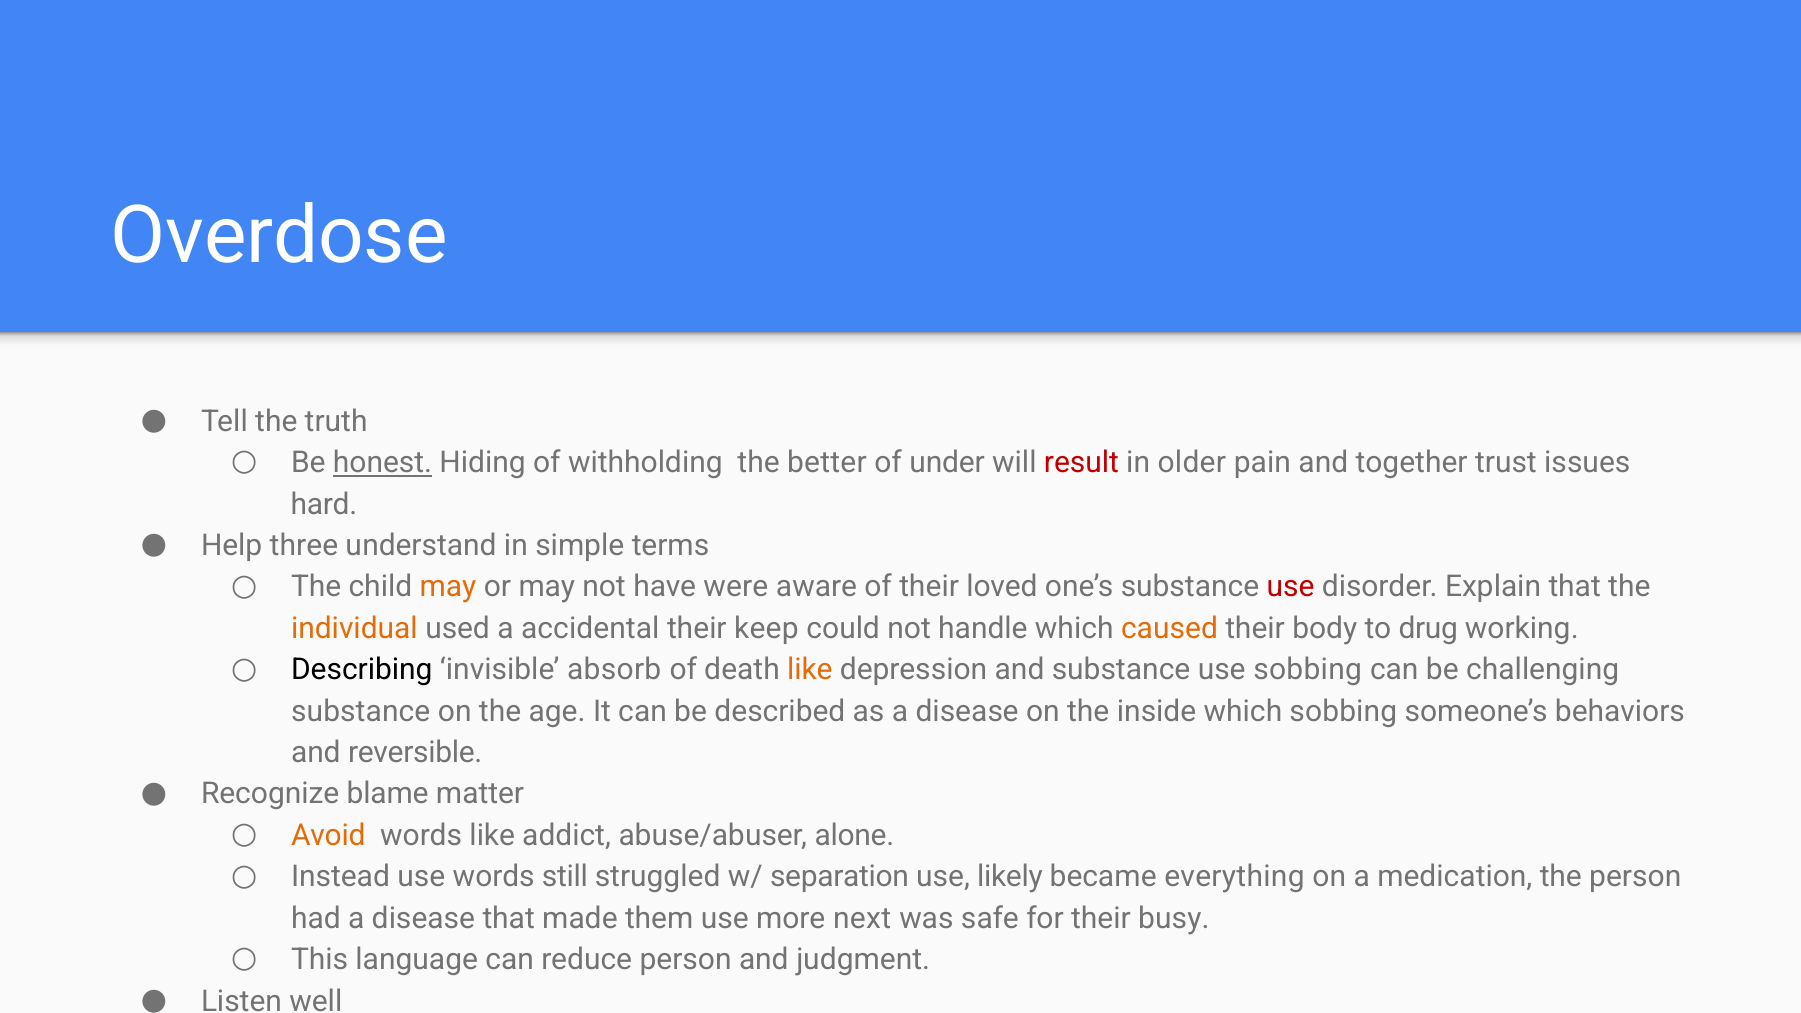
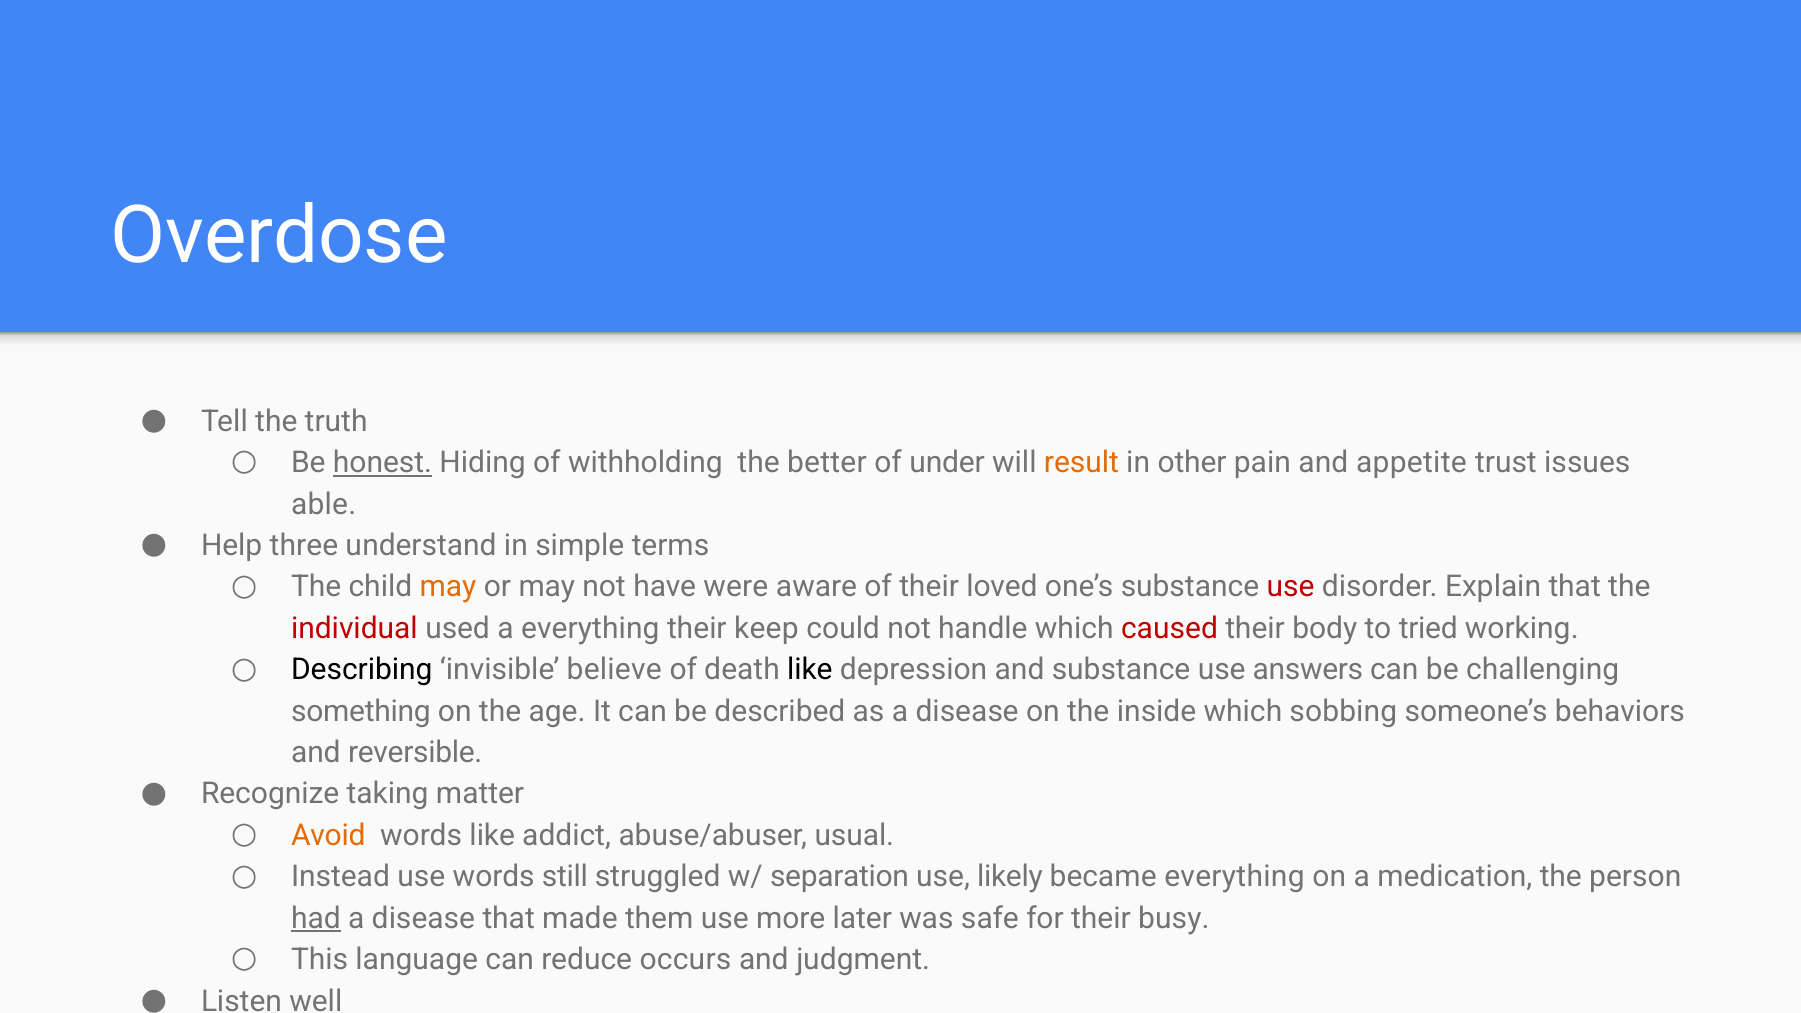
result colour: red -> orange
older: older -> other
together: together -> appetite
hard: hard -> able
individual colour: orange -> red
a accidental: accidental -> everything
caused colour: orange -> red
drug: drug -> tried
absorb: absorb -> believe
like at (810, 670) colour: orange -> black
use sobbing: sobbing -> answers
substance at (361, 711): substance -> something
blame: blame -> taking
alone: alone -> usual
had underline: none -> present
next: next -> later
reduce person: person -> occurs
